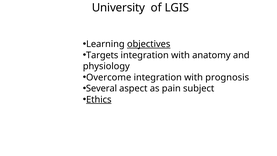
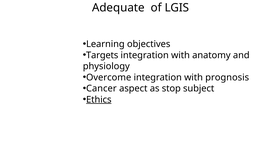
University: University -> Adequate
objectives underline: present -> none
Several: Several -> Cancer
pain: pain -> stop
